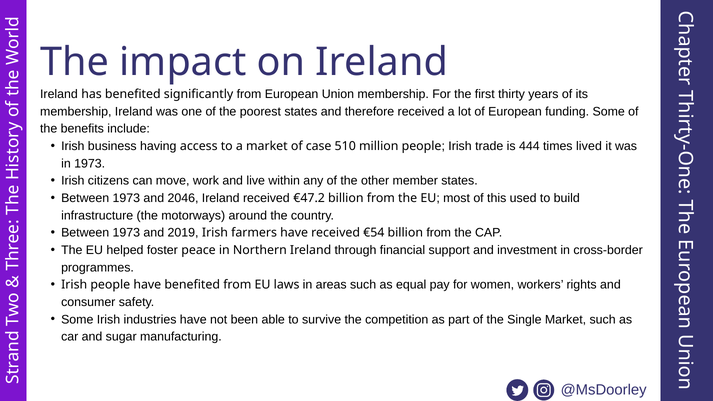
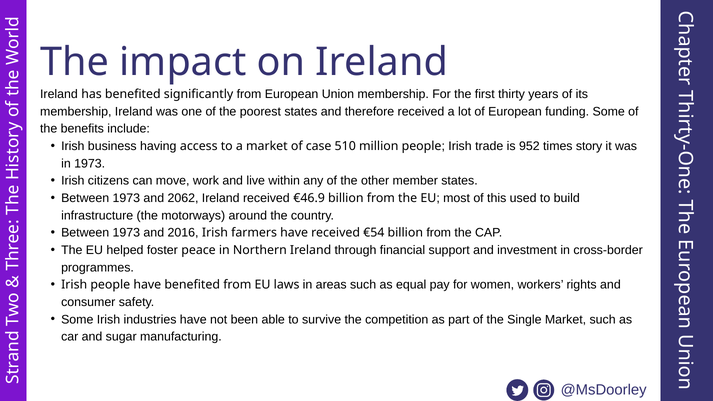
444: 444 -> 952
lived: lived -> story
2046: 2046 -> 2062
€47.2: €47.2 -> €46.9
2019: 2019 -> 2016
